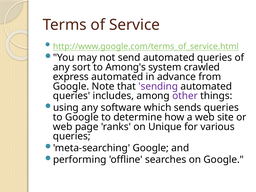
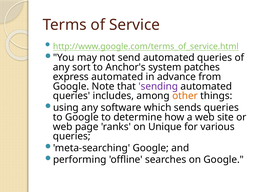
Among's: Among's -> Anchor's
crawled: crawled -> patches
other colour: purple -> orange
